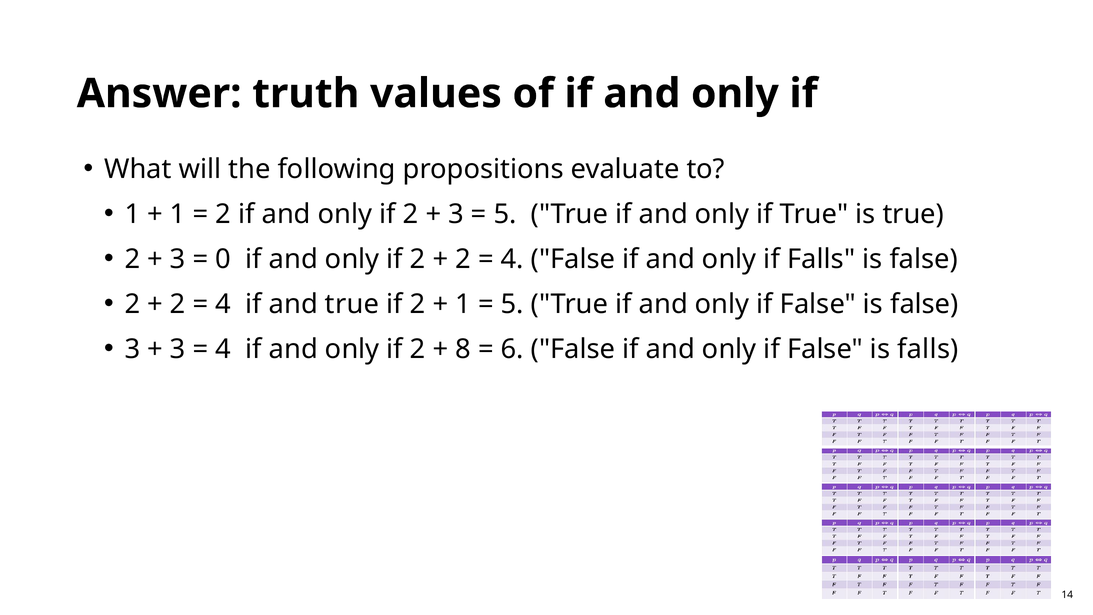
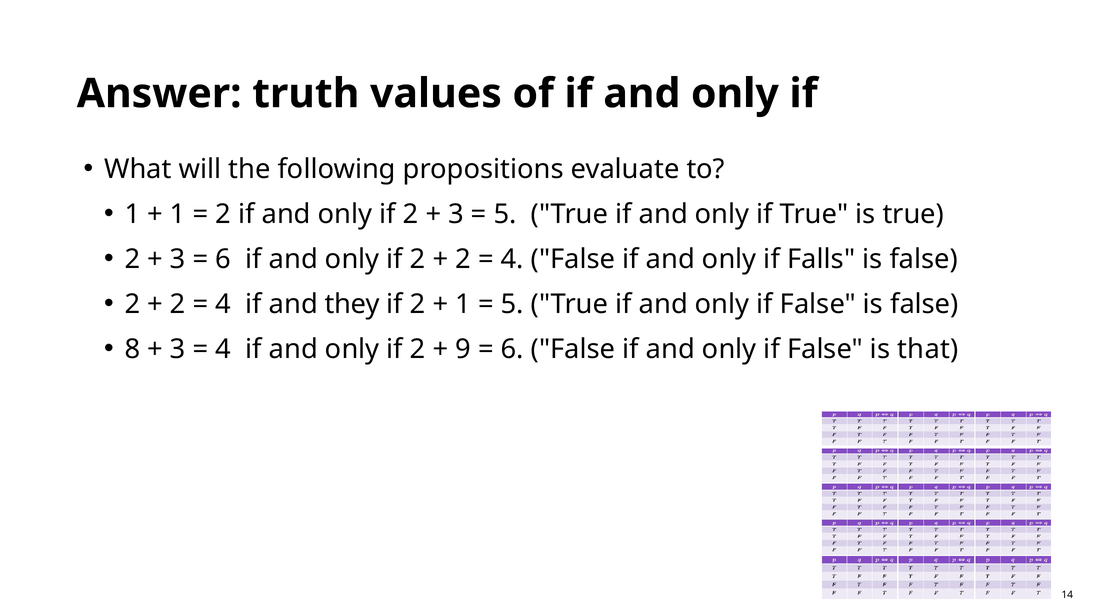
0 at (223, 259): 0 -> 6
and true: true -> they
3 at (132, 349): 3 -> 8
8: 8 -> 9
is falls: falls -> that
